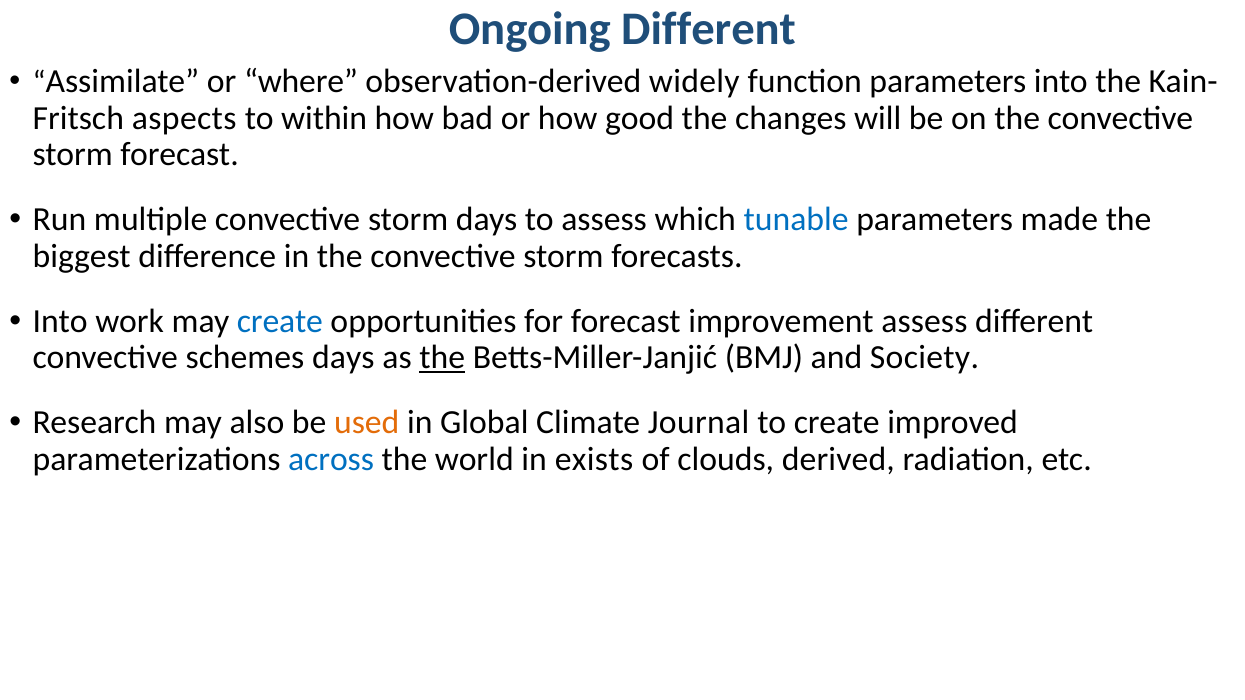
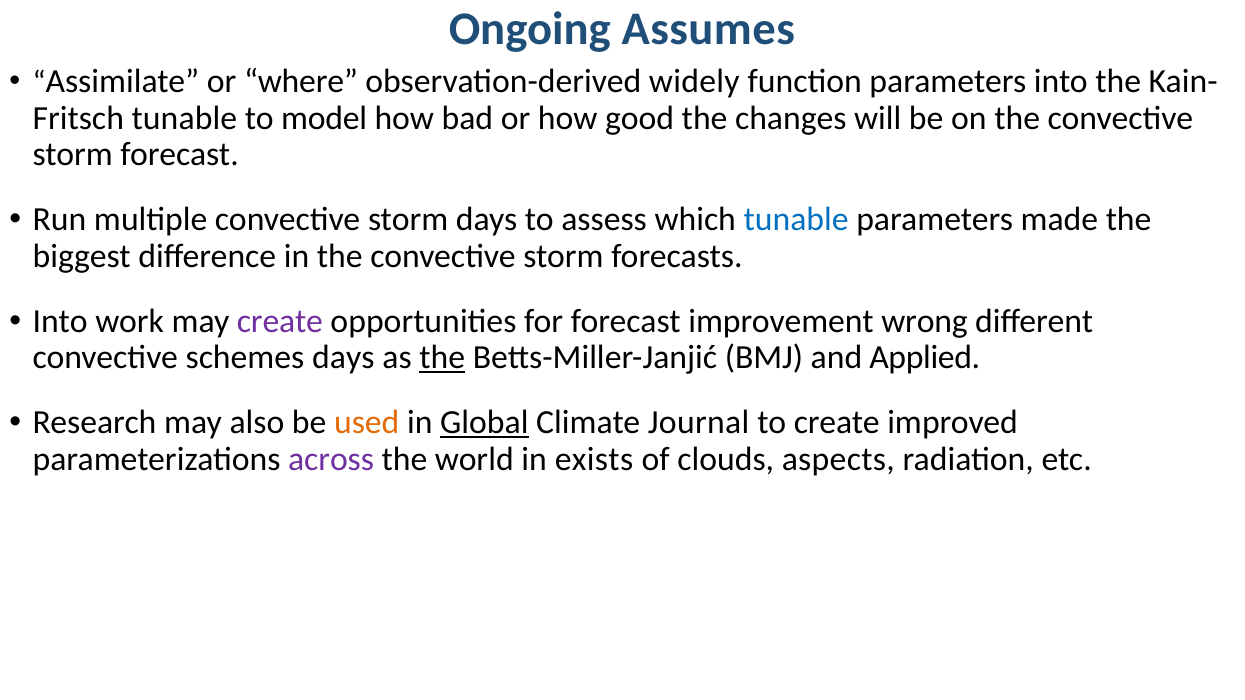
Ongoing Different: Different -> Assumes
aspects at (184, 118): aspects -> tunable
within: within -> model
create at (280, 321) colour: blue -> purple
improvement assess: assess -> wrong
Society: Society -> Applied
Global underline: none -> present
across colour: blue -> purple
derived: derived -> aspects
